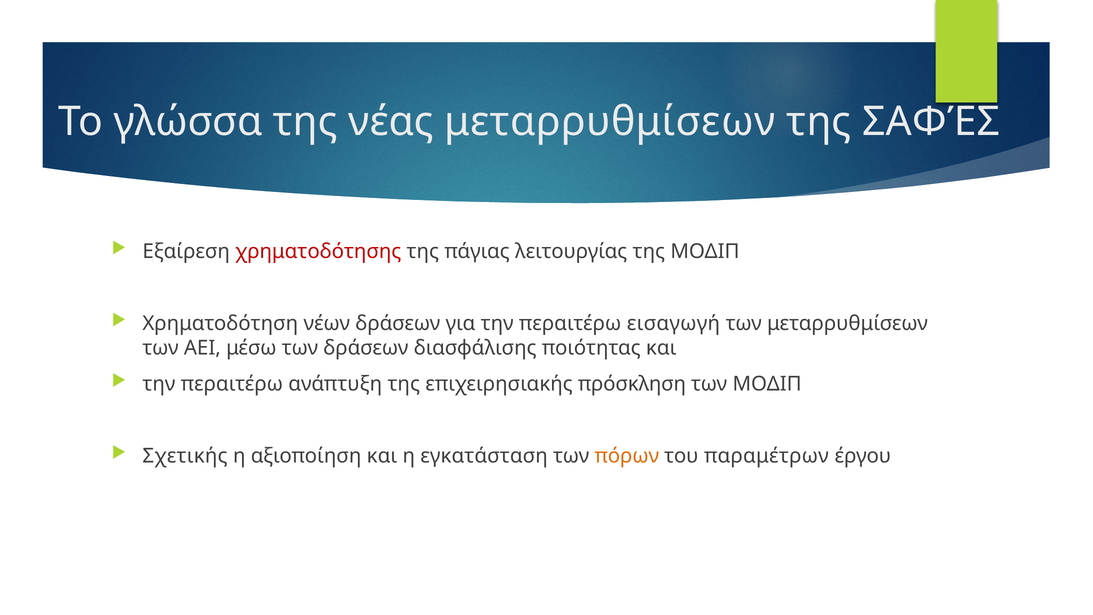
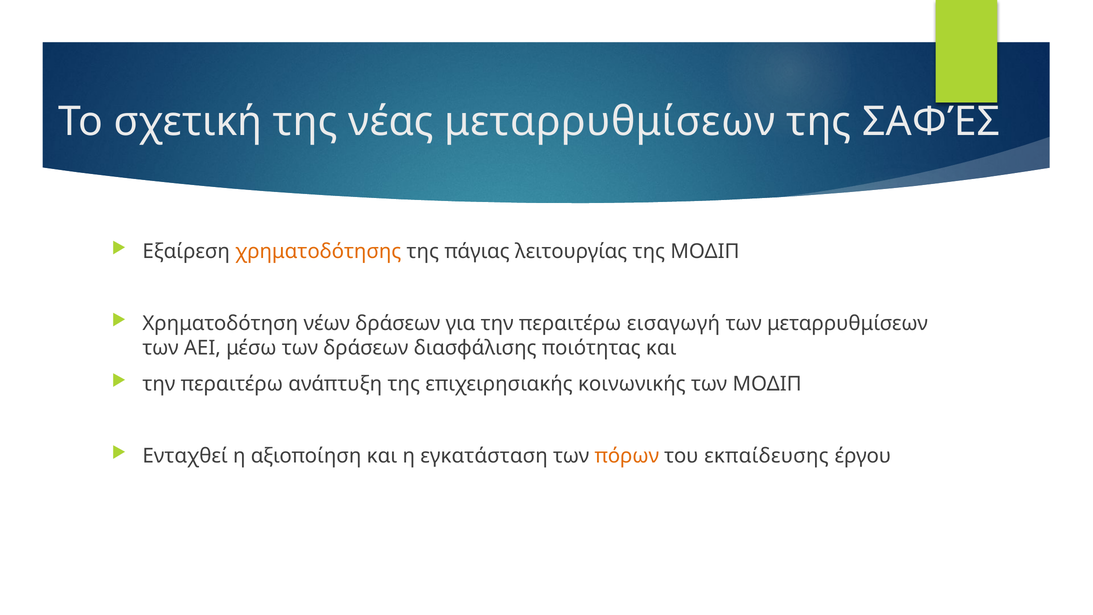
γλώσσα: γλώσσα -> σχετική
χρηματοδότησης colour: red -> orange
πρόσκληση: πρόσκληση -> κοινωνικής
Σχετικής: Σχετικής -> Ενταχθεί
παραμέτρων: παραμέτρων -> εκπαίδευσης
